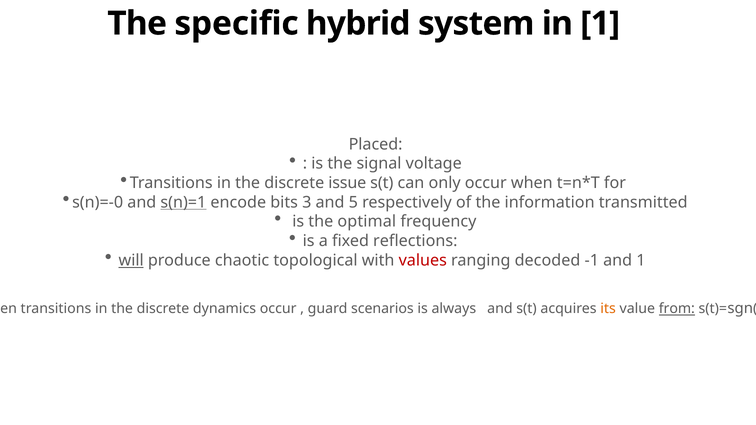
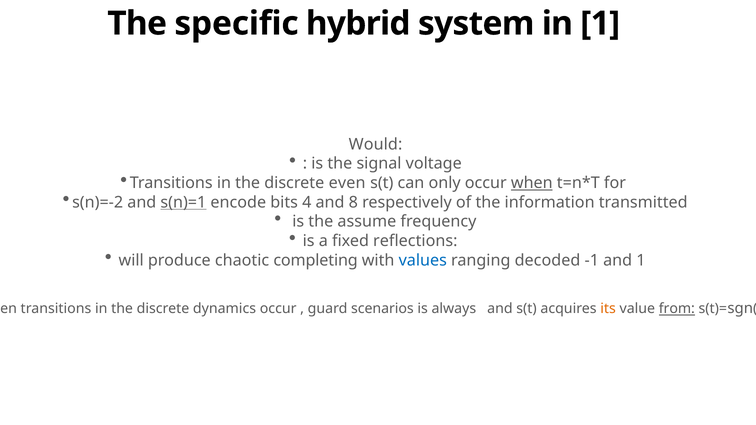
Placed: Placed -> Would
issue: issue -> even
when at (532, 183) underline: none -> present
s(n)=-0: s(n)=-0 -> s(n)=-2
3: 3 -> 4
5: 5 -> 8
optimal: optimal -> assume
will underline: present -> none
topological: topological -> completing
values colour: red -> blue
